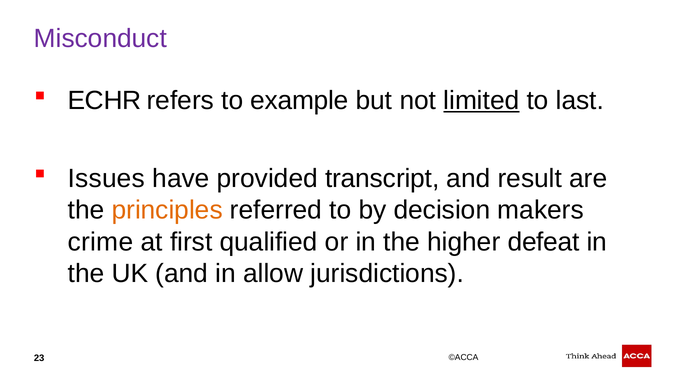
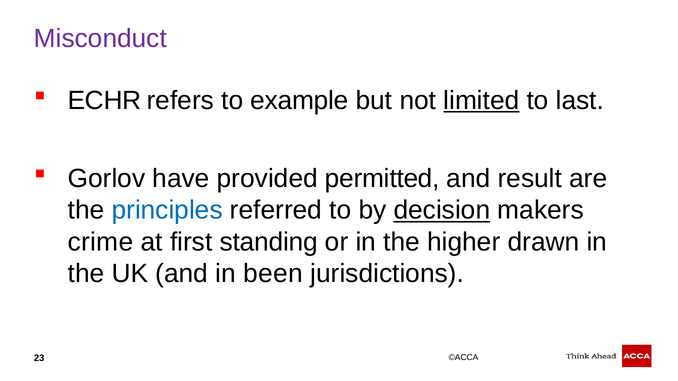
Issues: Issues -> Gorlov
transcript: transcript -> permitted
principles colour: orange -> blue
decision underline: none -> present
qualified: qualified -> standing
defeat: defeat -> drawn
allow: allow -> been
